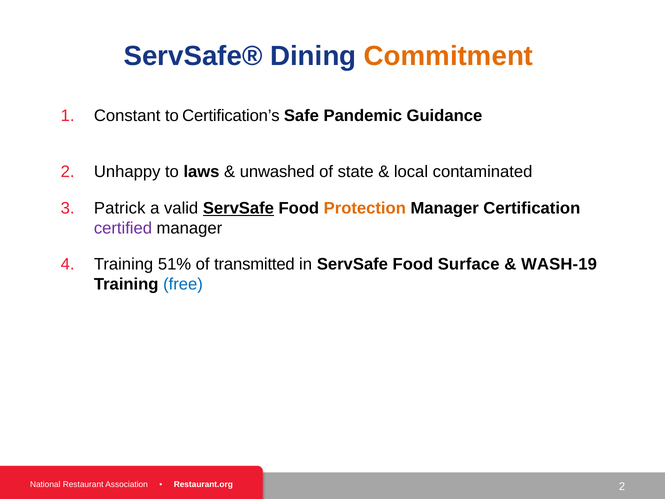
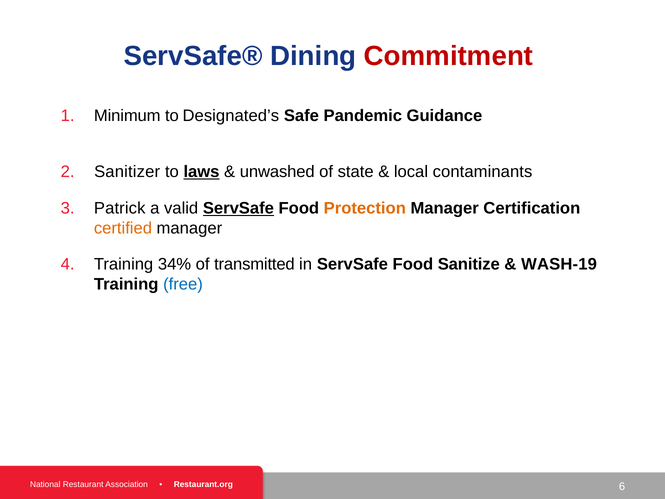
Commitment colour: orange -> red
Constant: Constant -> Minimum
Certification’s: Certification’s -> Designated’s
Unhappy: Unhappy -> Sanitizer
laws underline: none -> present
contaminated: contaminated -> contaminants
certified colour: purple -> orange
51%: 51% -> 34%
Surface: Surface -> Sanitize
2 at (622, 486): 2 -> 6
